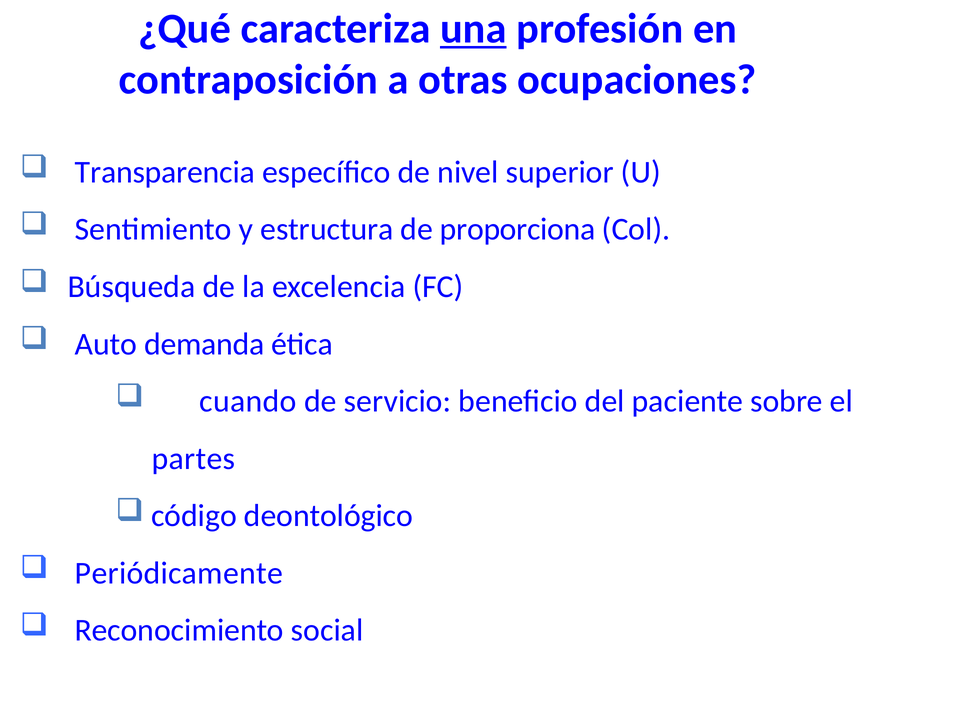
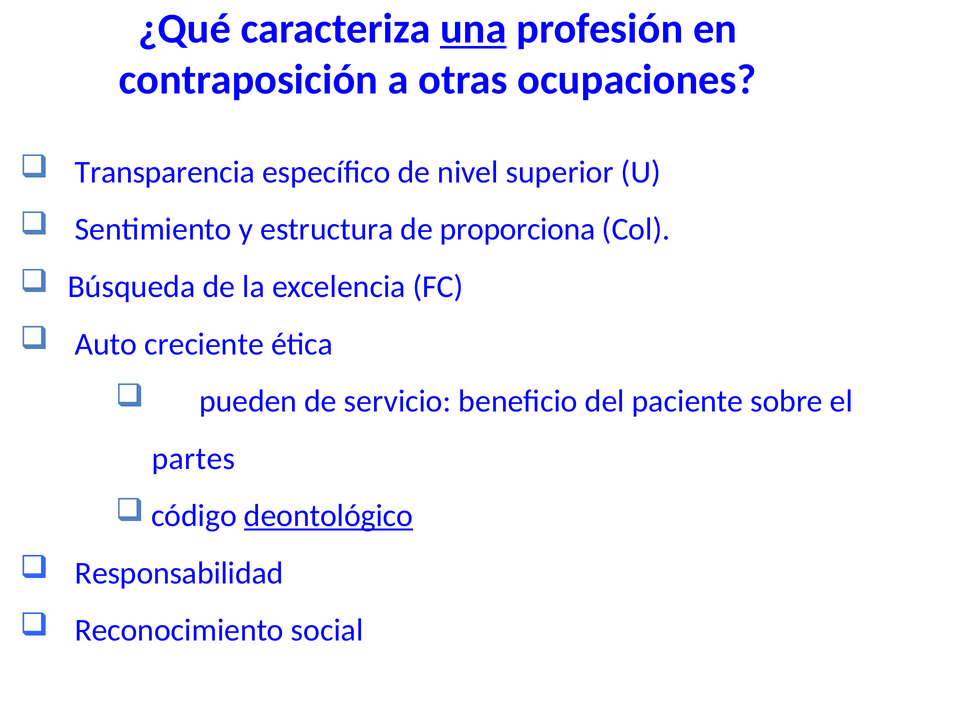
demanda: demanda -> creciente
cuando: cuando -> pueden
deontológico underline: none -> present
Periódicamente: Periódicamente -> Responsabilidad
